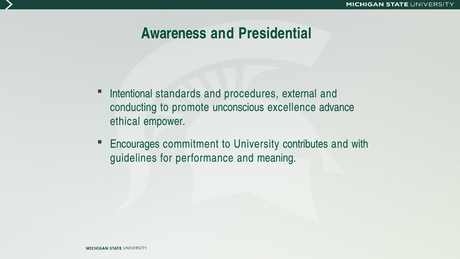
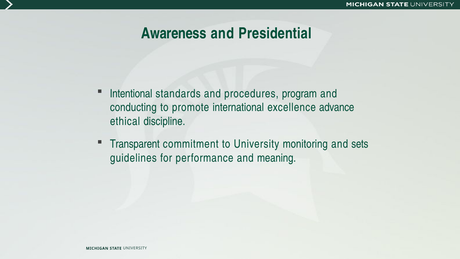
external: external -> program
unconscious: unconscious -> international
empower: empower -> discipline
Encourages: Encourages -> Transparent
contributes: contributes -> monitoring
with: with -> sets
